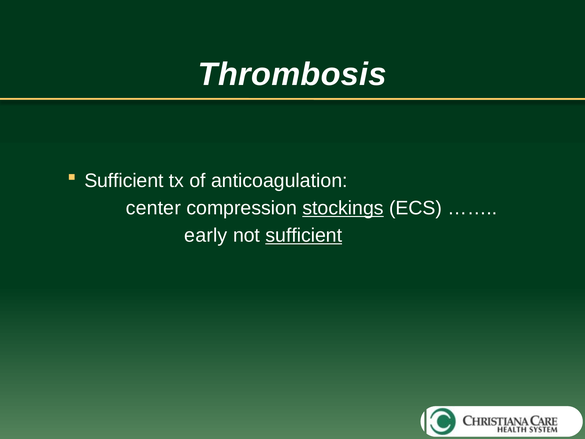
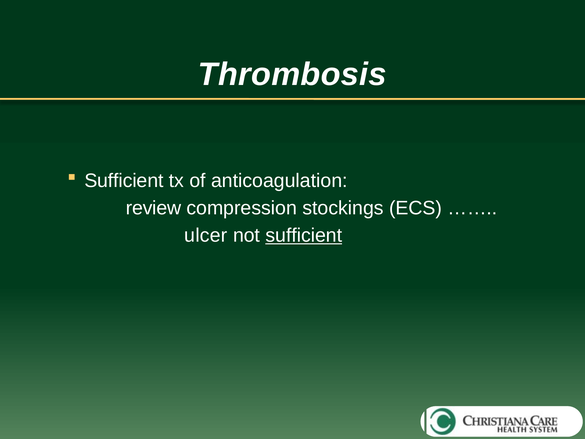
center: center -> review
stockings underline: present -> none
early: early -> ulcer
